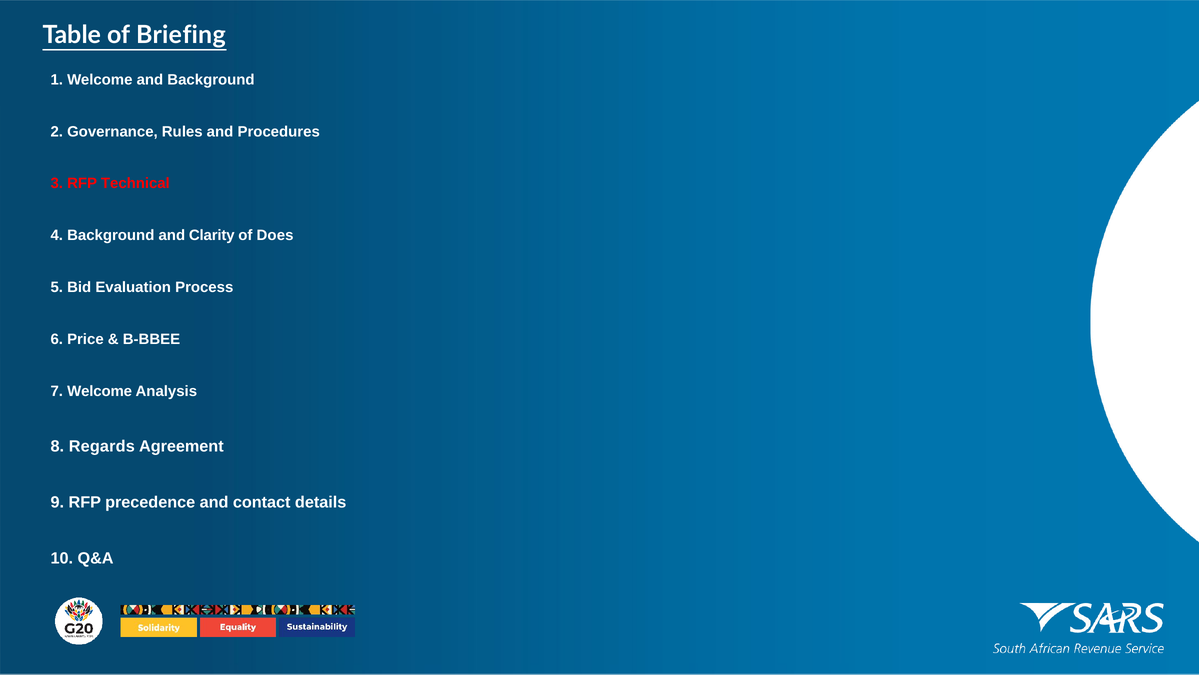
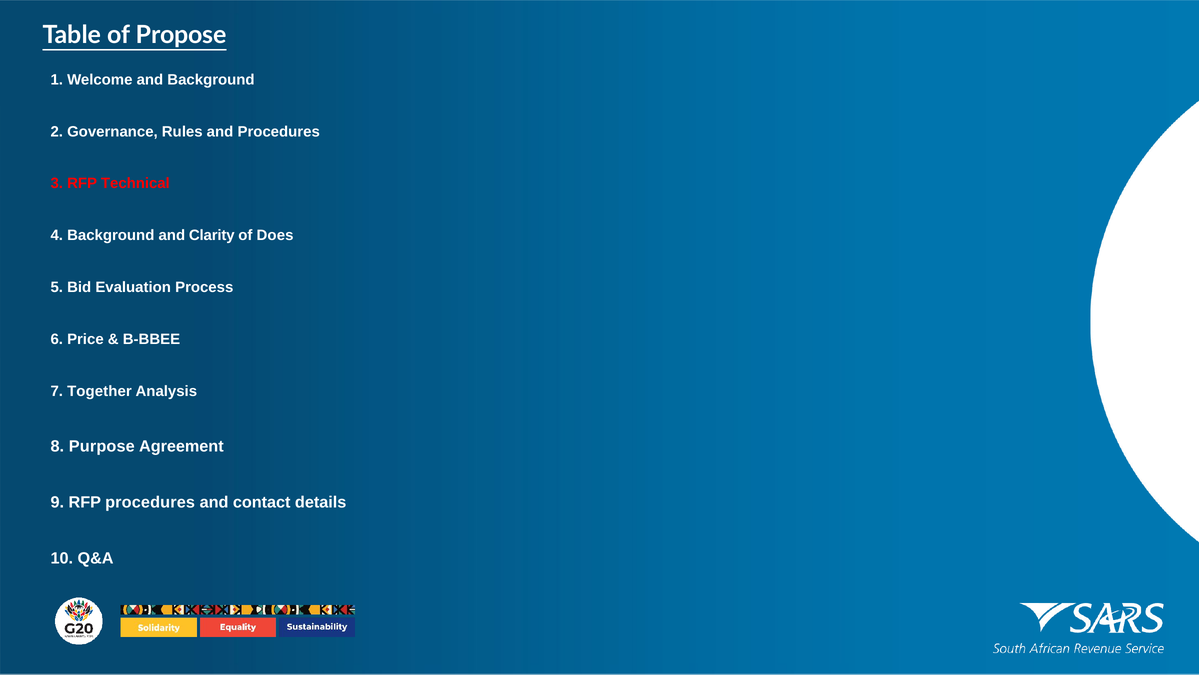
Briefing: Briefing -> Propose
7 Welcome: Welcome -> Together
Regards: Regards -> Purpose
RFP precedence: precedence -> procedures
